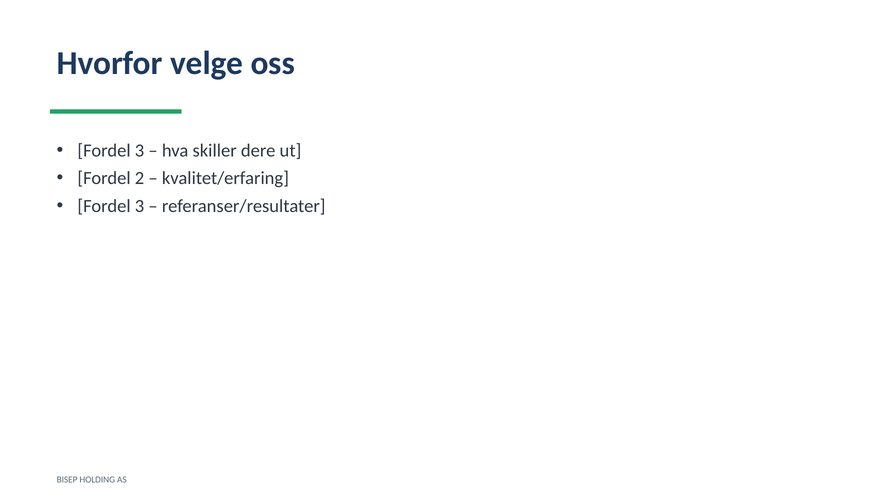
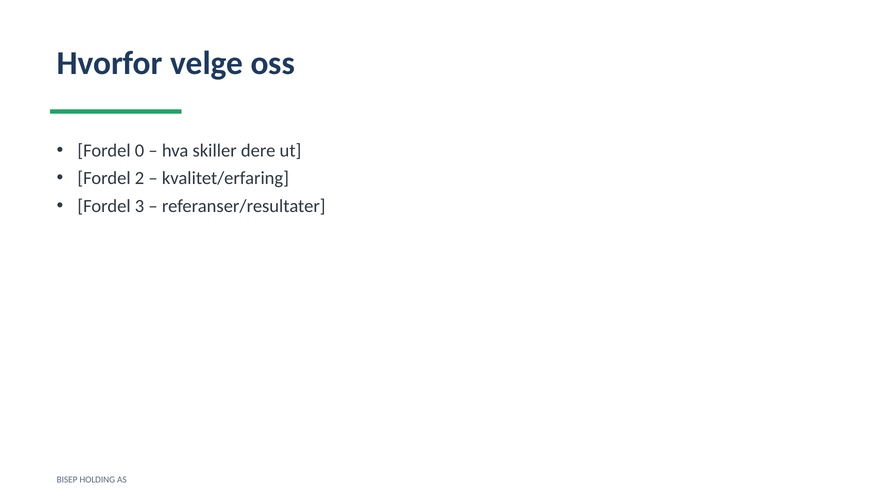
3 at (140, 151): 3 -> 0
